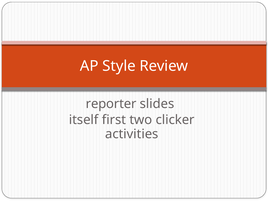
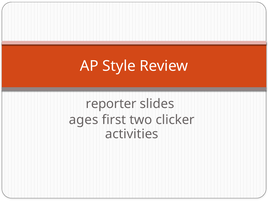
itself: itself -> ages
